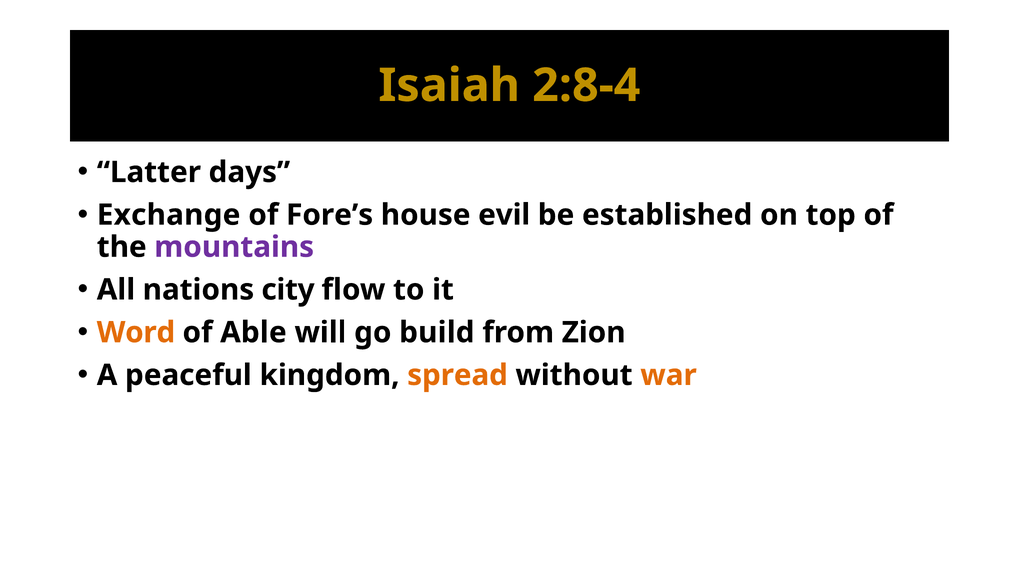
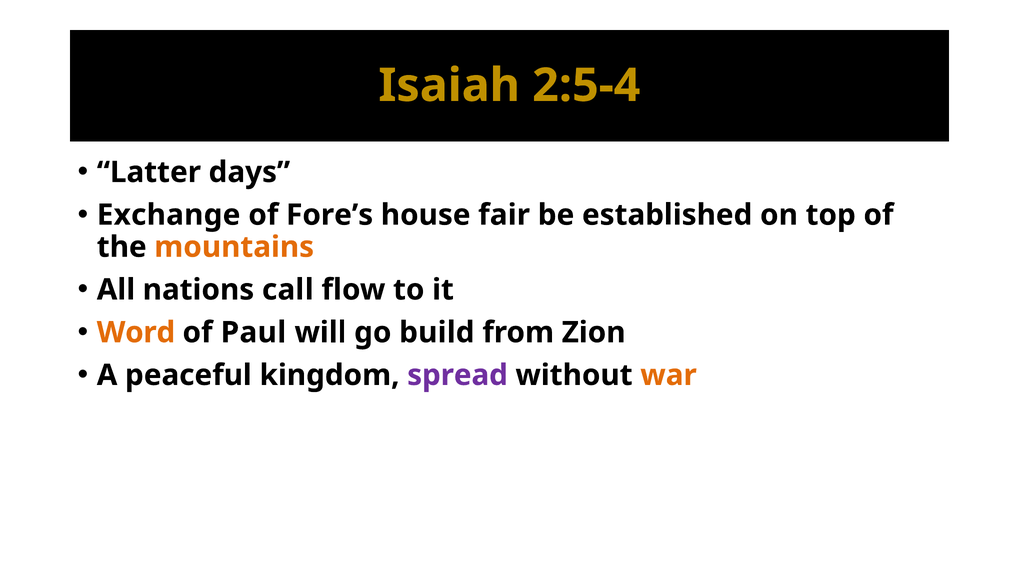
2:8-4: 2:8-4 -> 2:5-4
evil: evil -> fair
mountains colour: purple -> orange
city: city -> call
Able: Able -> Paul
spread colour: orange -> purple
